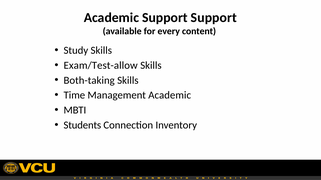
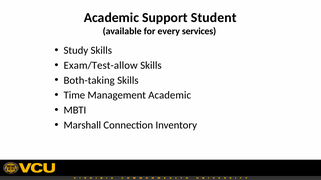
Support Support: Support -> Student
content: content -> services
Students: Students -> Marshall
